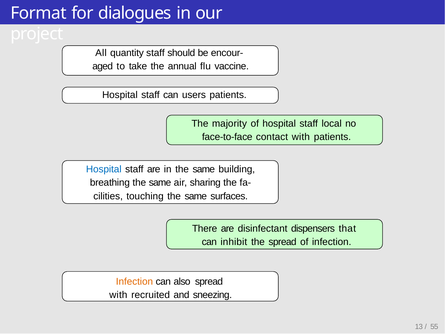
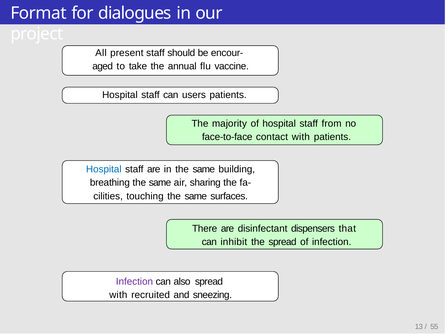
quantity: quantity -> present
local: local -> from
Infection at (134, 282) colour: orange -> purple
